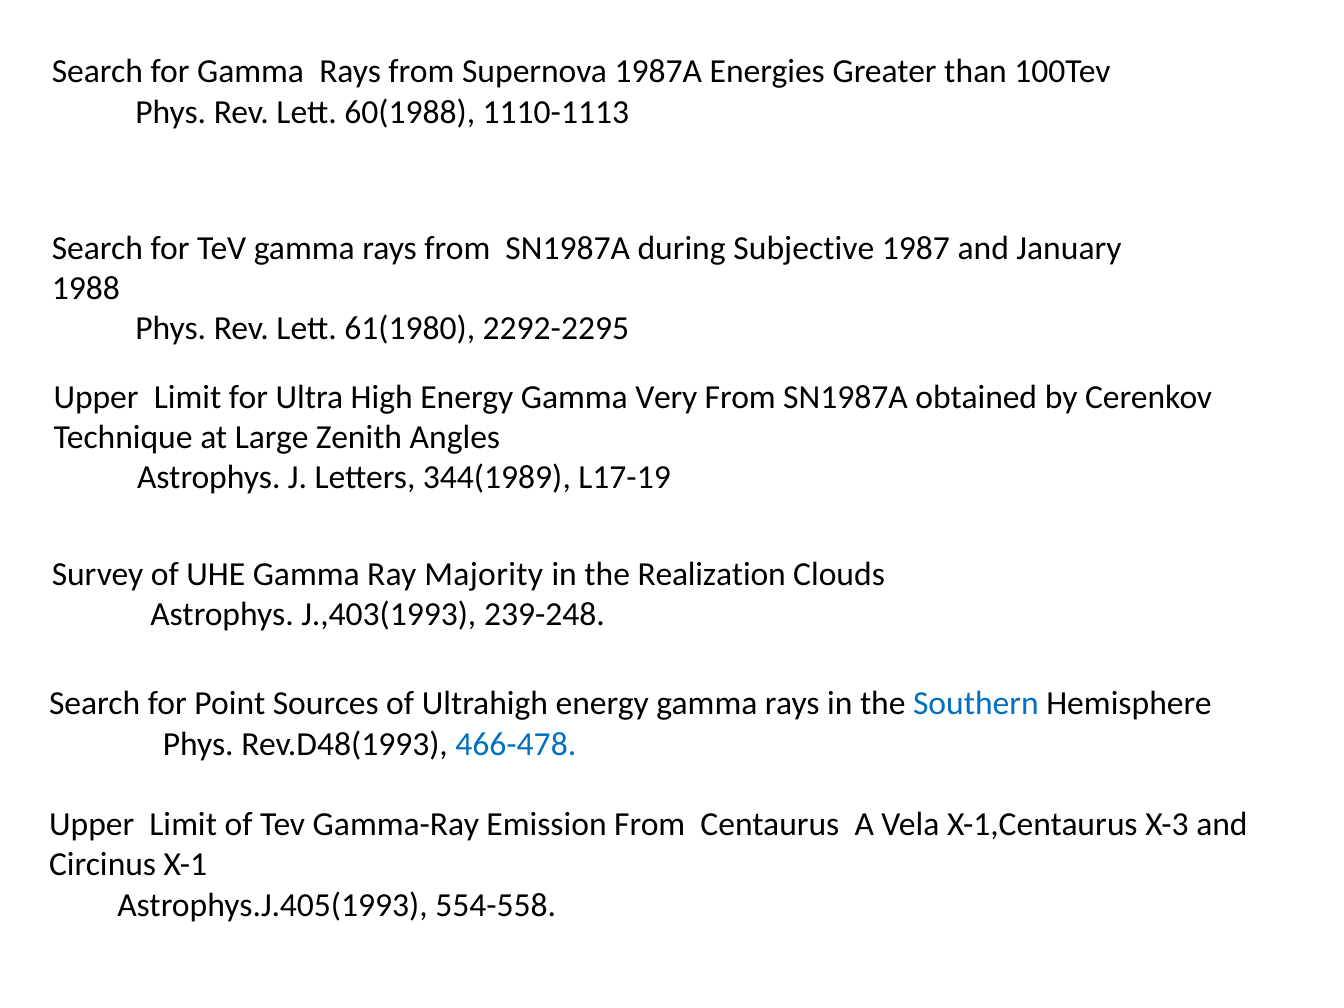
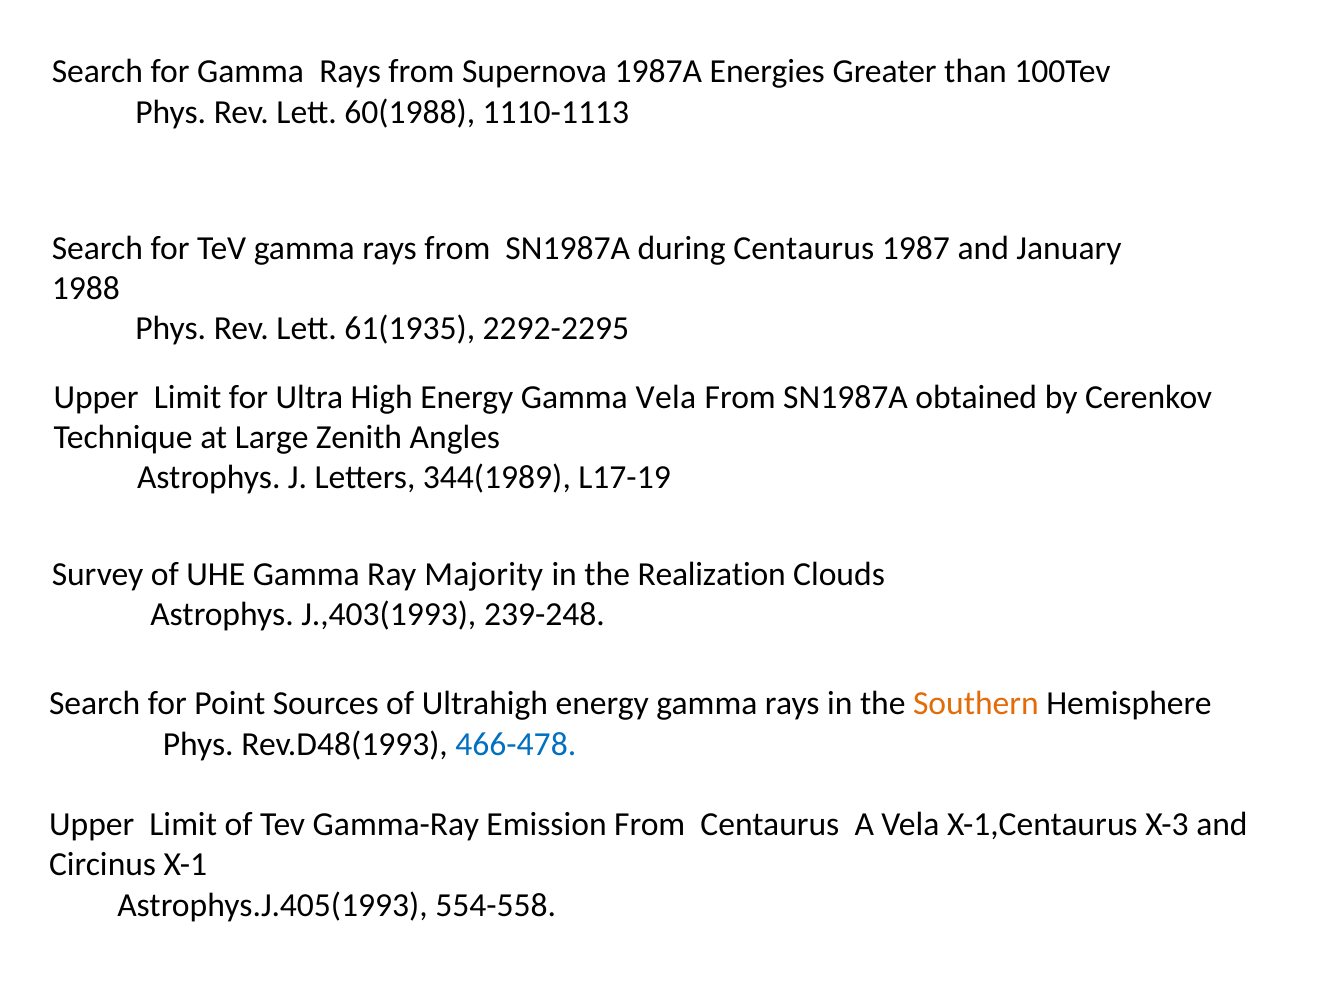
during Subjective: Subjective -> Centaurus
61(1980: 61(1980 -> 61(1935
Gamma Very: Very -> Vela
Southern colour: blue -> orange
